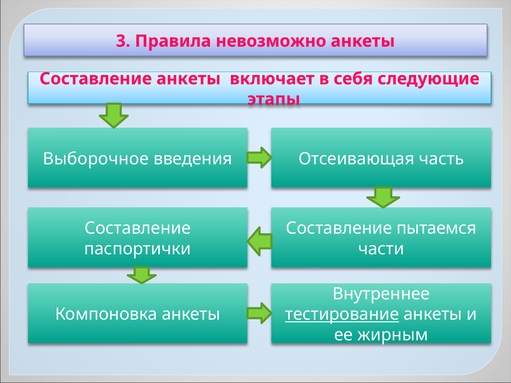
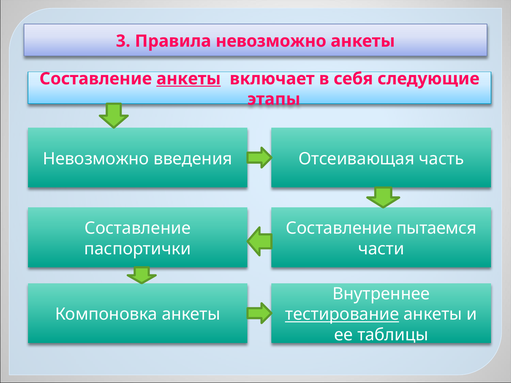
анкеты at (189, 79) underline: none -> present
Выборочное at (96, 159): Выборочное -> Невозможно
жирным: жирным -> таблицы
